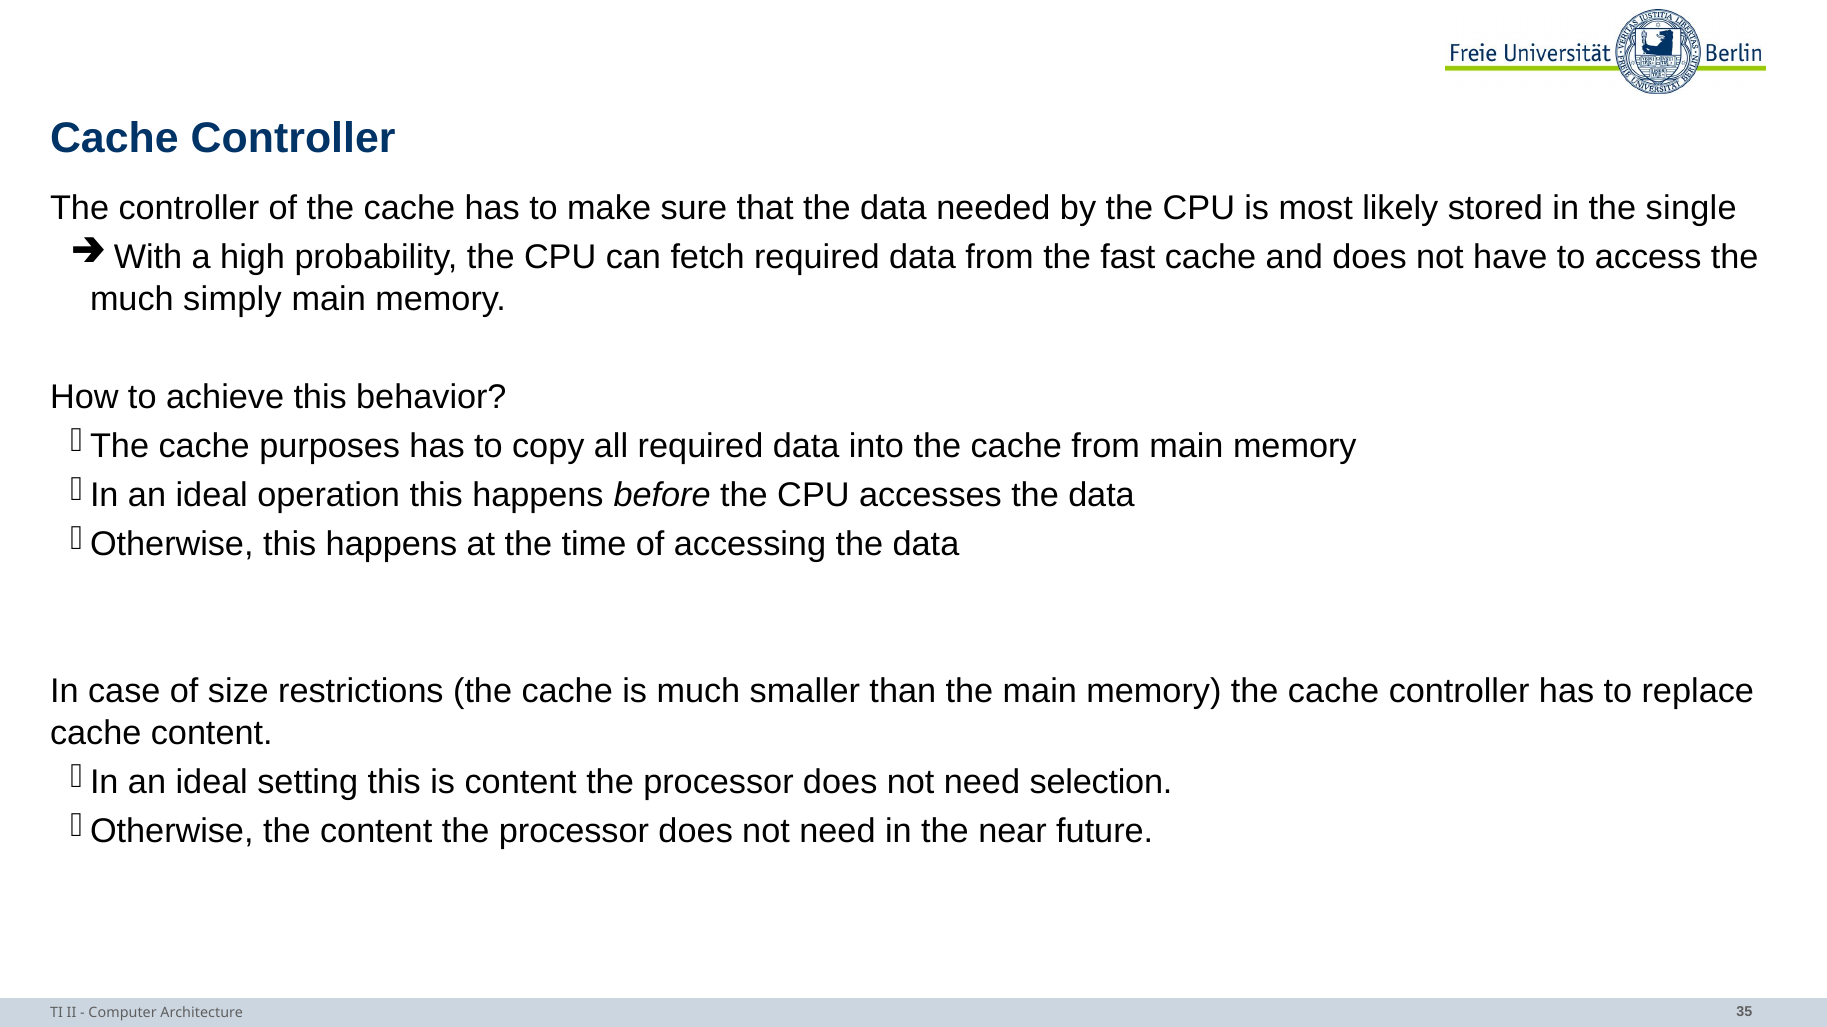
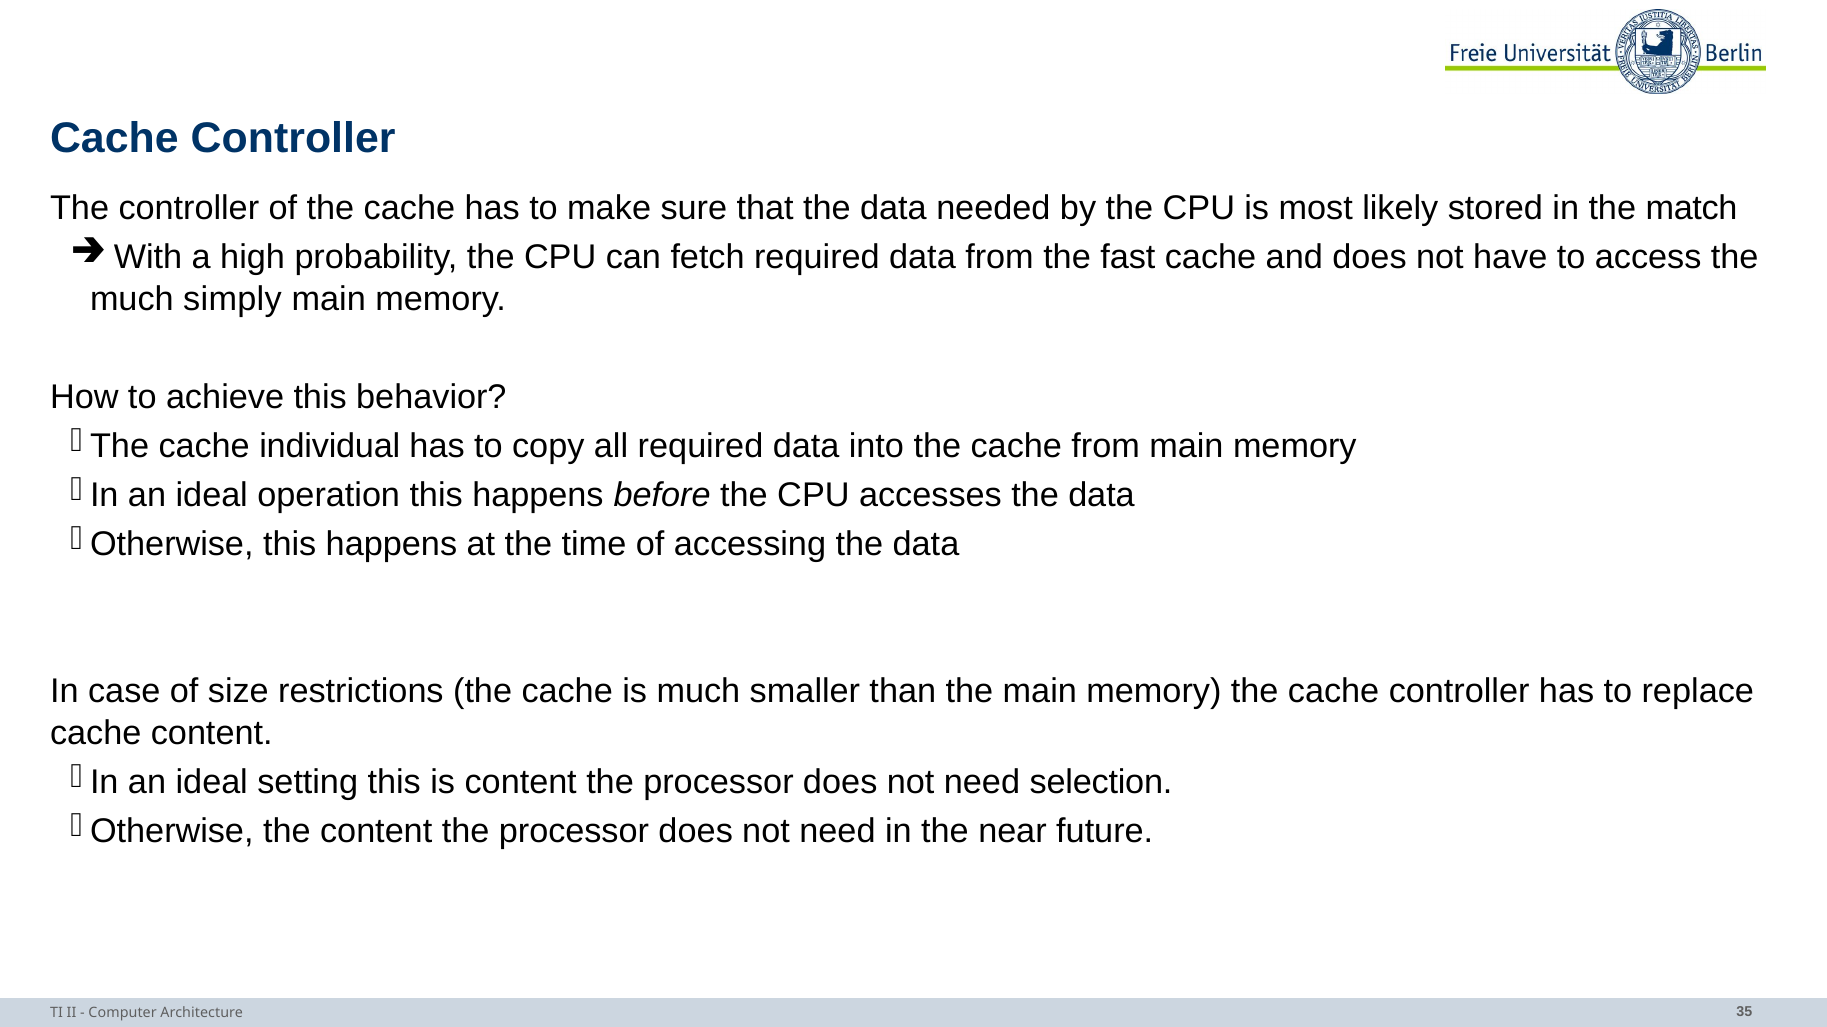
single: single -> match
purposes: purposes -> individual
